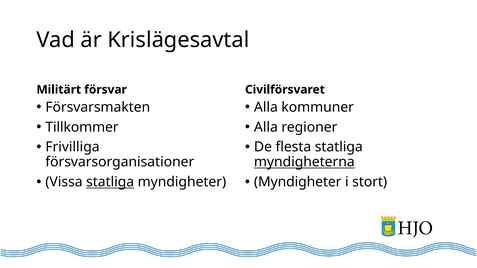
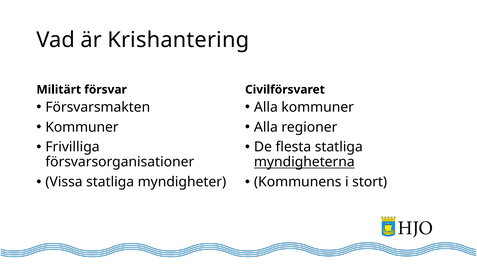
Krislägesavtal: Krislägesavtal -> Krishantering
Tillkommer at (82, 127): Tillkommer -> Kommuner
statliga at (110, 182) underline: present -> none
Myndigheter at (298, 182): Myndigheter -> Kommunens
